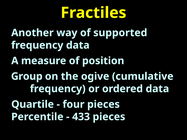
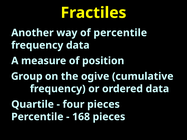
of supported: supported -> percentile
433: 433 -> 168
